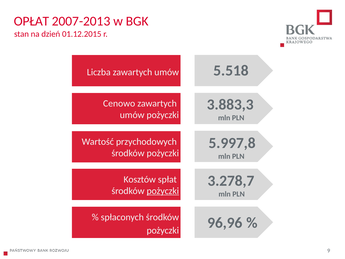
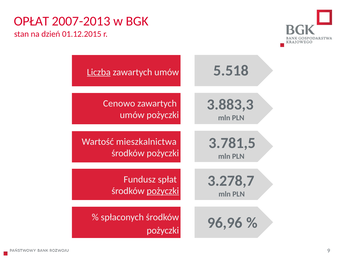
Liczba underline: none -> present
5.997,8: 5.997,8 -> 3.781,5
przychodowych: przychodowych -> mieszkalnictwa
Kosztów: Kosztów -> Fundusz
